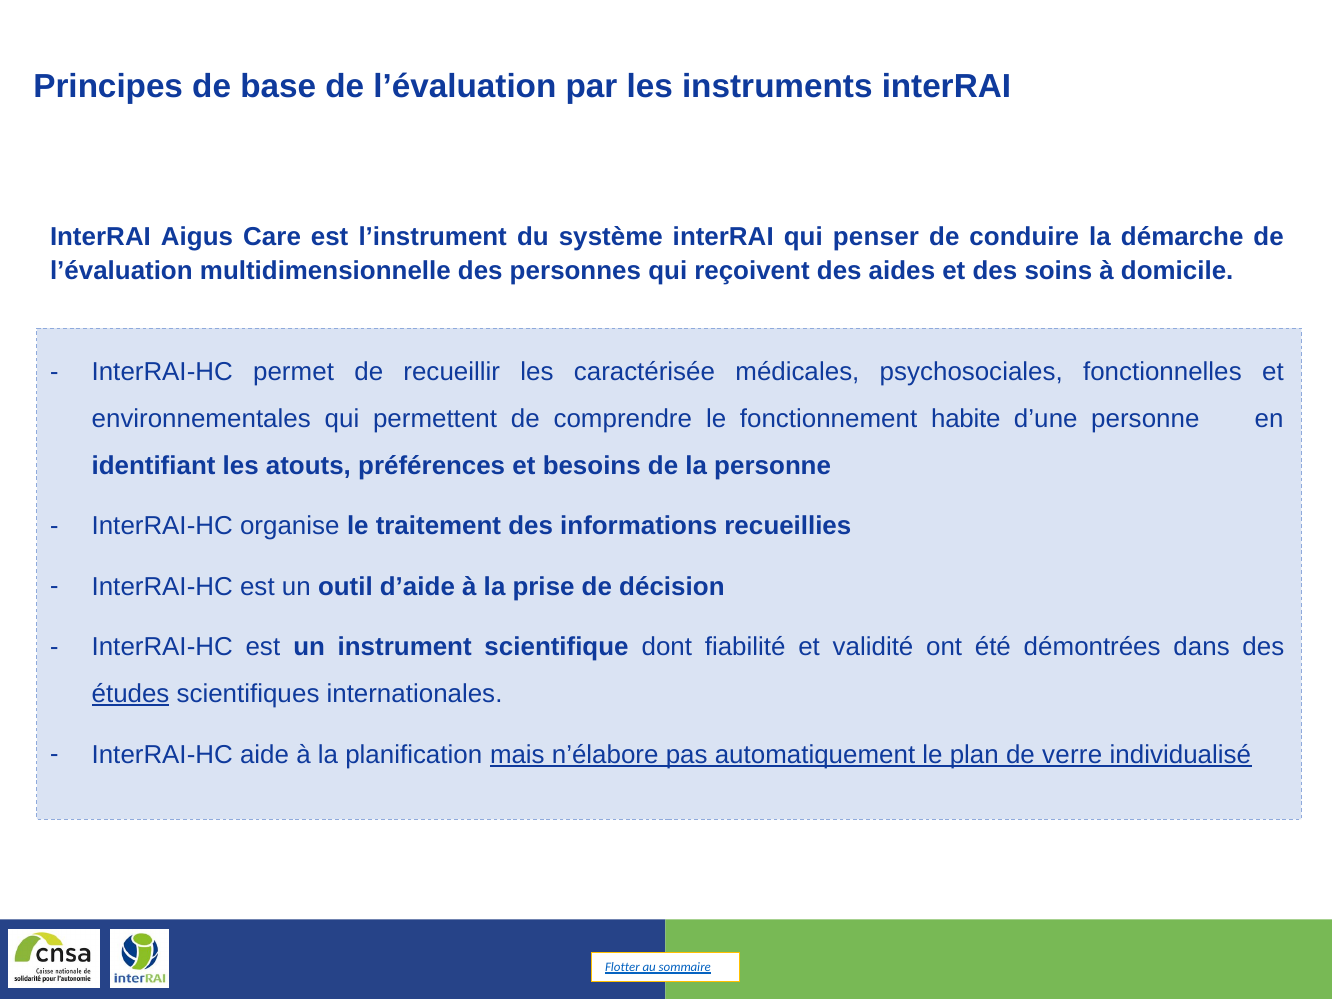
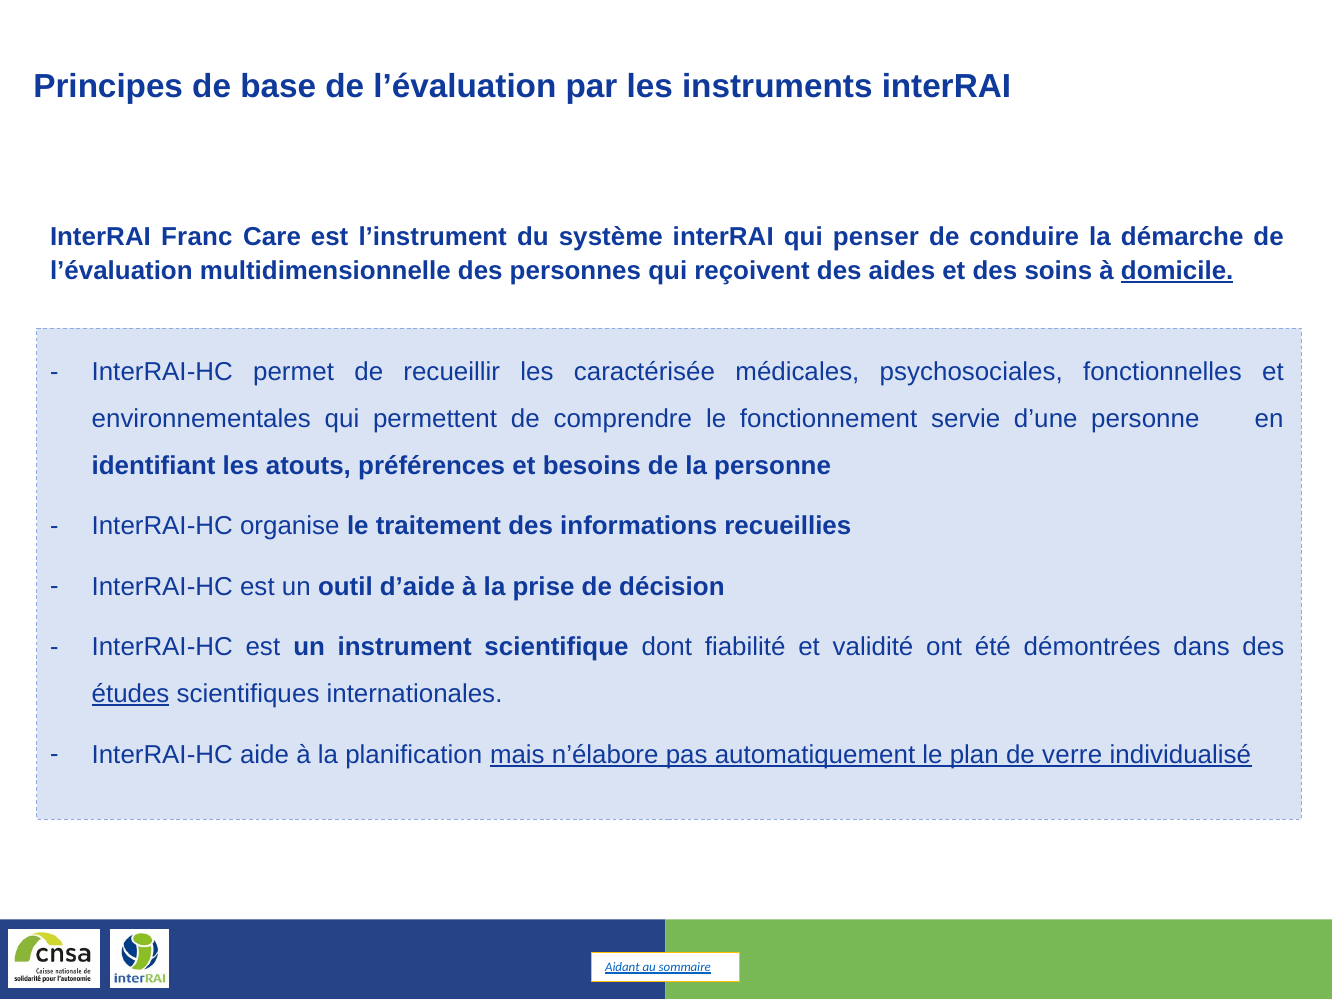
Aigus: Aigus -> Franc
domicile underline: none -> present
habite: habite -> servie
Flotter: Flotter -> Aidant
